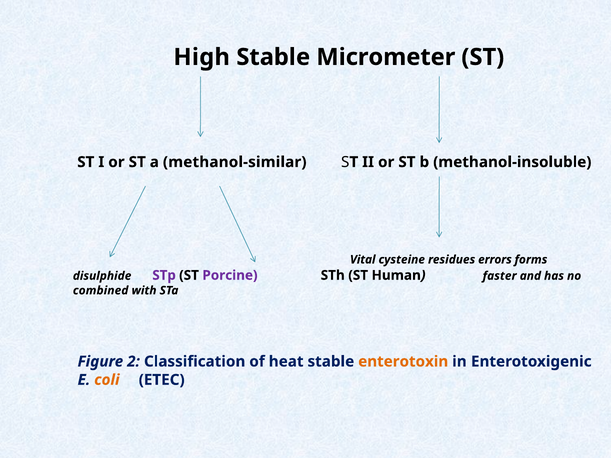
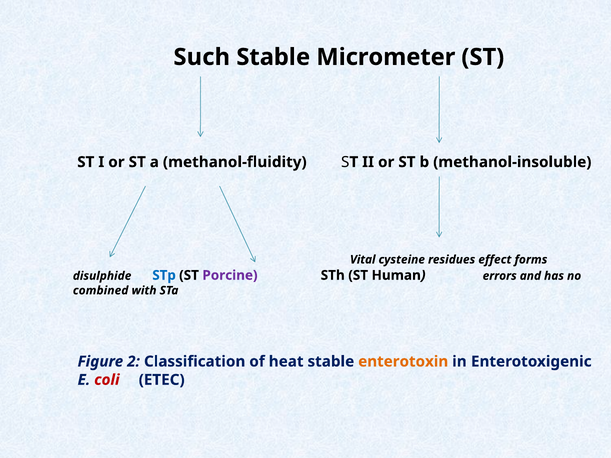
High: High -> Such
methanol-similar: methanol-similar -> methanol-fluidity
errors: errors -> effect
STp colour: purple -> blue
faster: faster -> errors
coli colour: orange -> red
